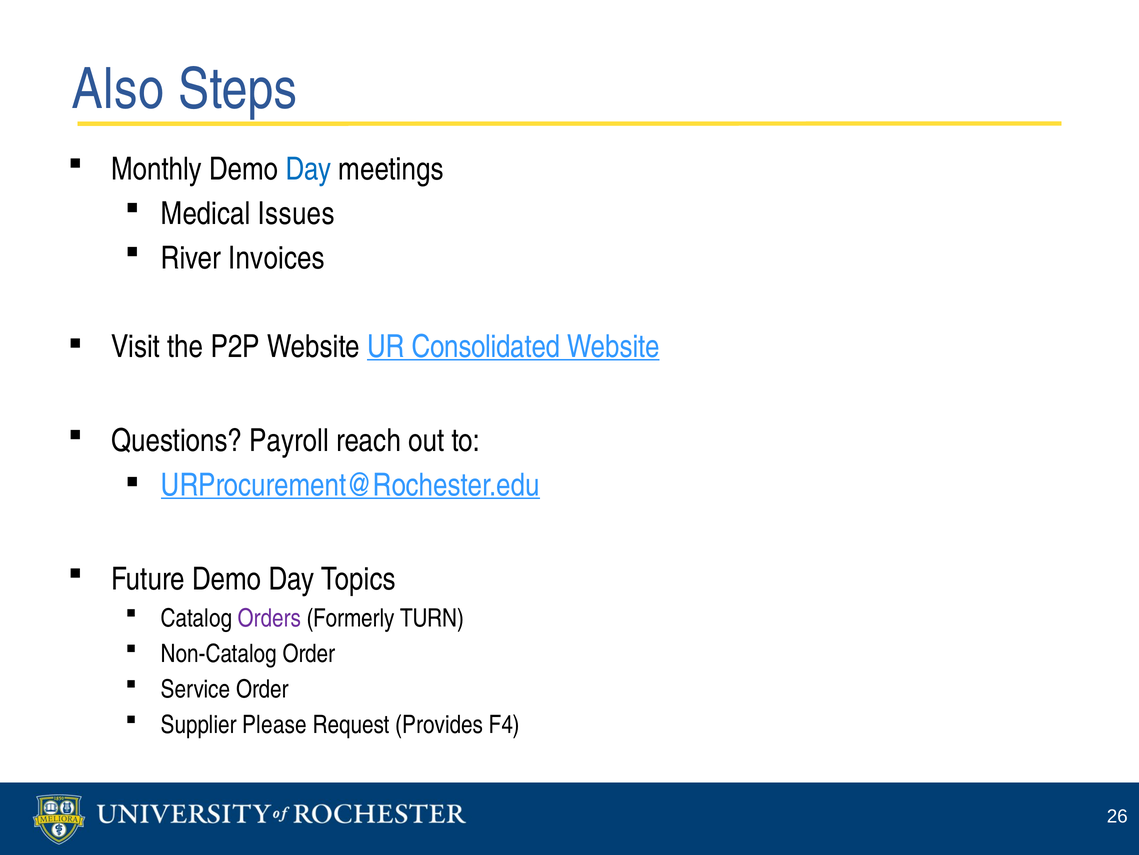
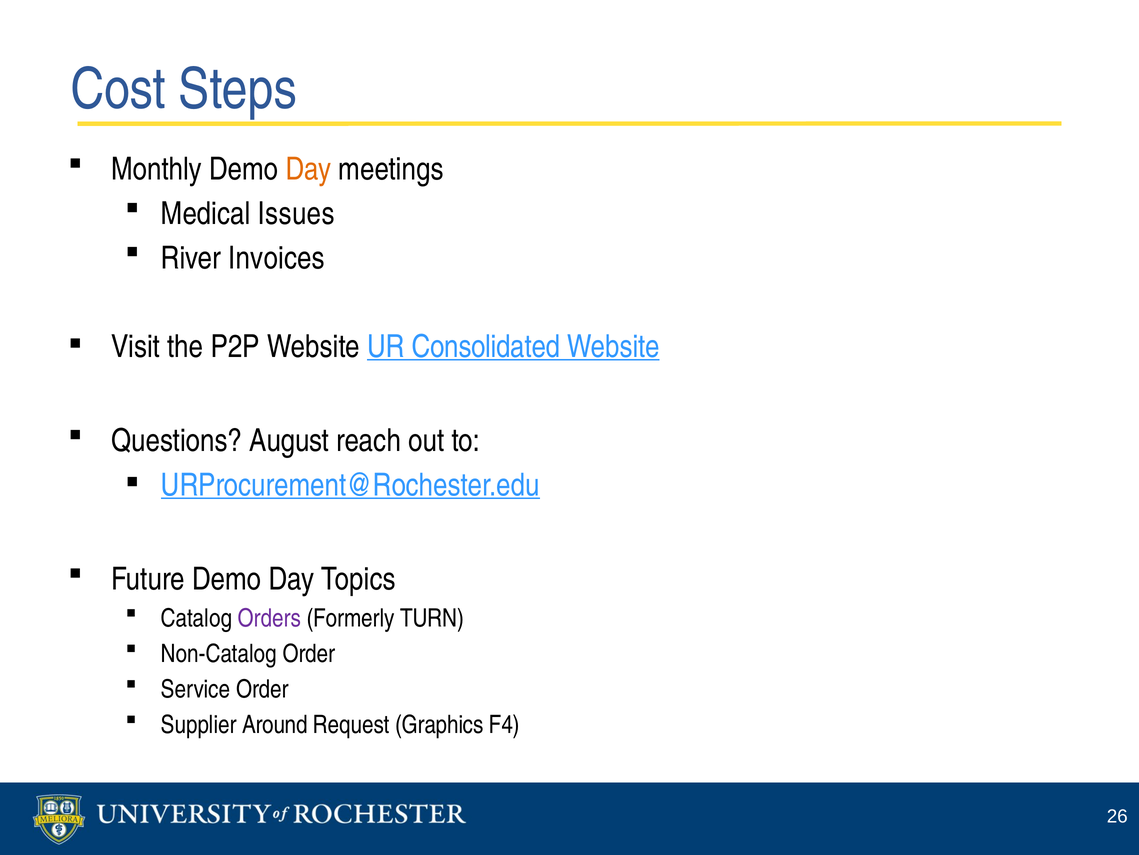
Also: Also -> Cost
Day at (309, 169) colour: blue -> orange
Payroll: Payroll -> August
Please: Please -> Around
Provides: Provides -> Graphics
